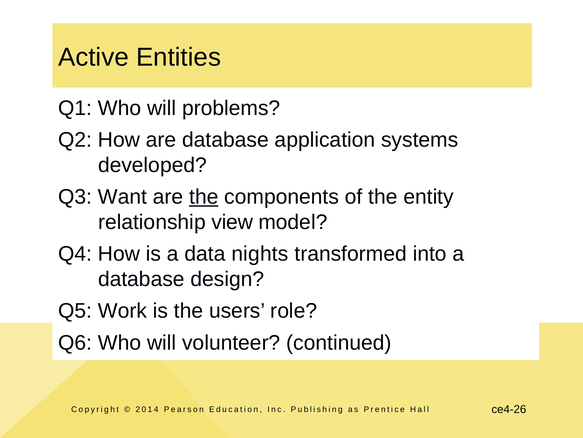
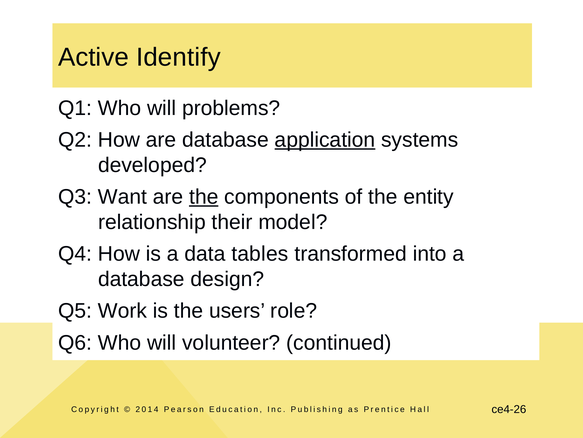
Entities: Entities -> Identify
application underline: none -> present
view: view -> their
nights: nights -> tables
